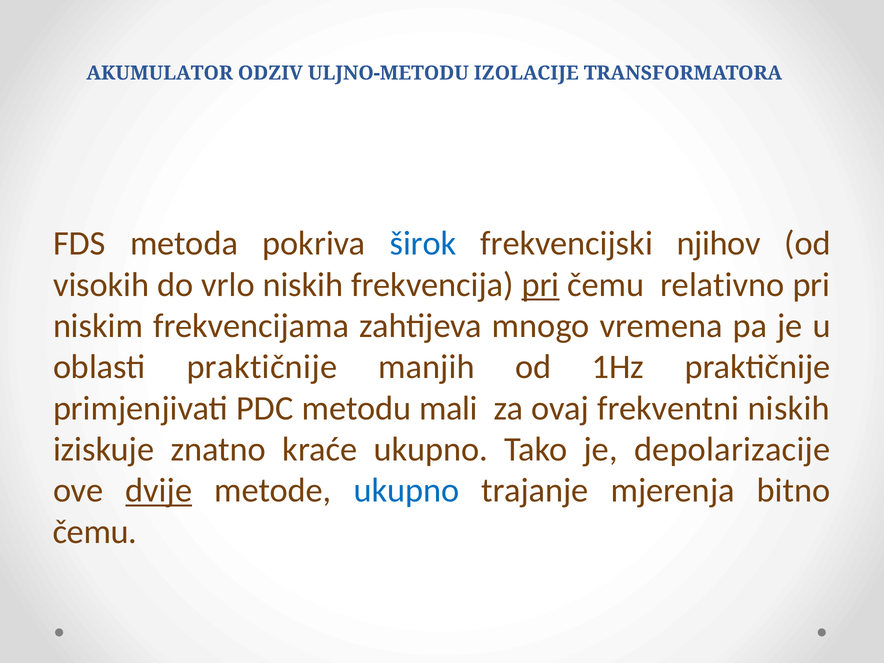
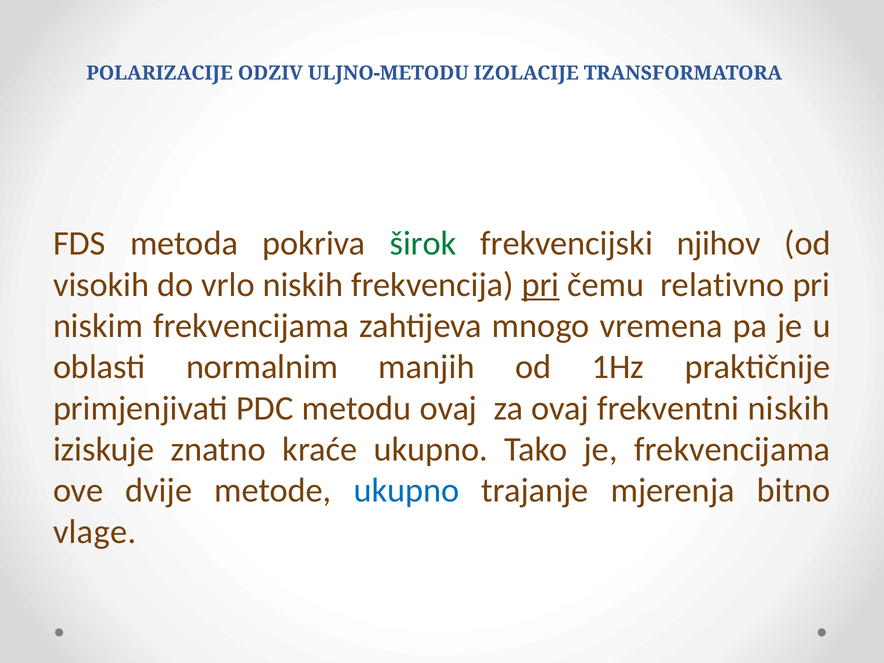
AKUMULATOR: AKUMULATOR -> POLARIZACIJE
širok colour: blue -> green
oblasti praktičnije: praktičnije -> normalnim
metodu mali: mali -> ovaj
je depolarizacije: depolarizacije -> frekvencijama
dvije underline: present -> none
čemu at (95, 532): čemu -> vlage
